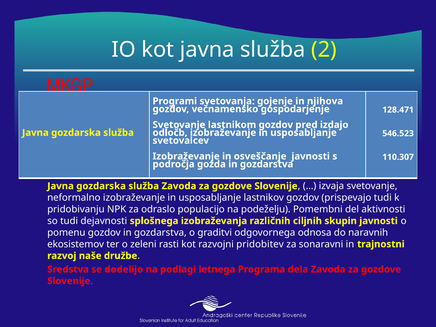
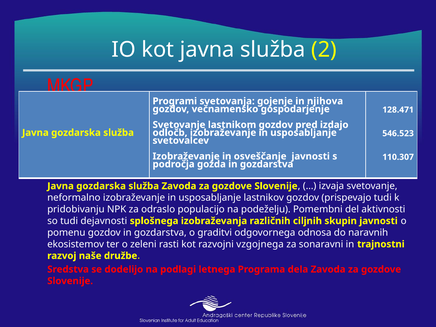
pridobitev: pridobitev -> vzgojnega
